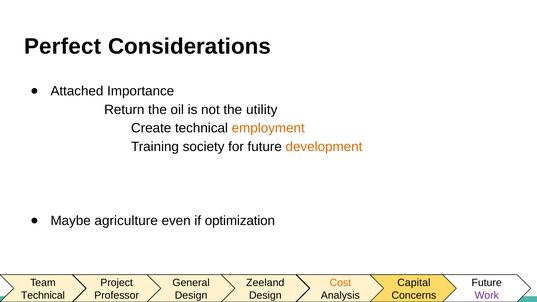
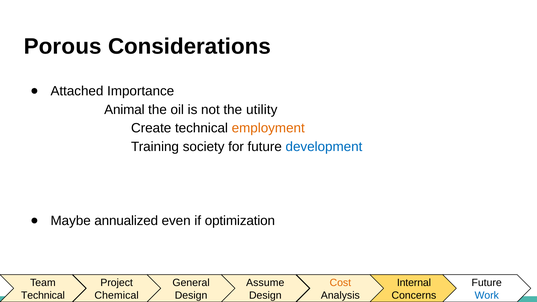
Perfect: Perfect -> Porous
Return: Return -> Animal
development colour: orange -> blue
agriculture: agriculture -> annualized
Zeeland: Zeeland -> Assume
Capital: Capital -> Internal
Professor: Professor -> Chemical
Work colour: purple -> blue
